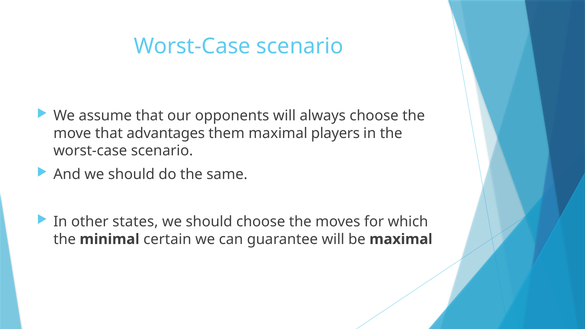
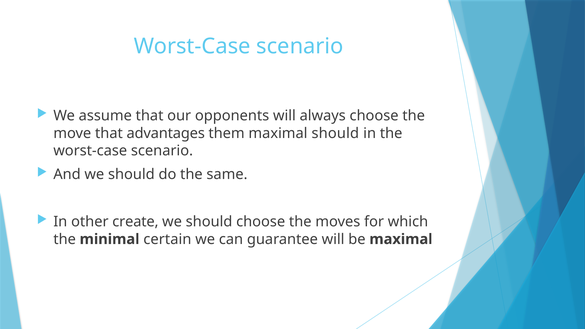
maximal players: players -> should
states: states -> create
